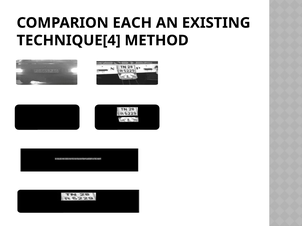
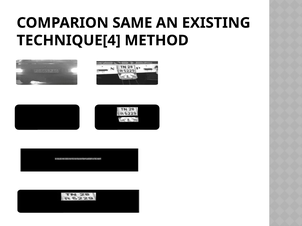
EACH: EACH -> SAME
